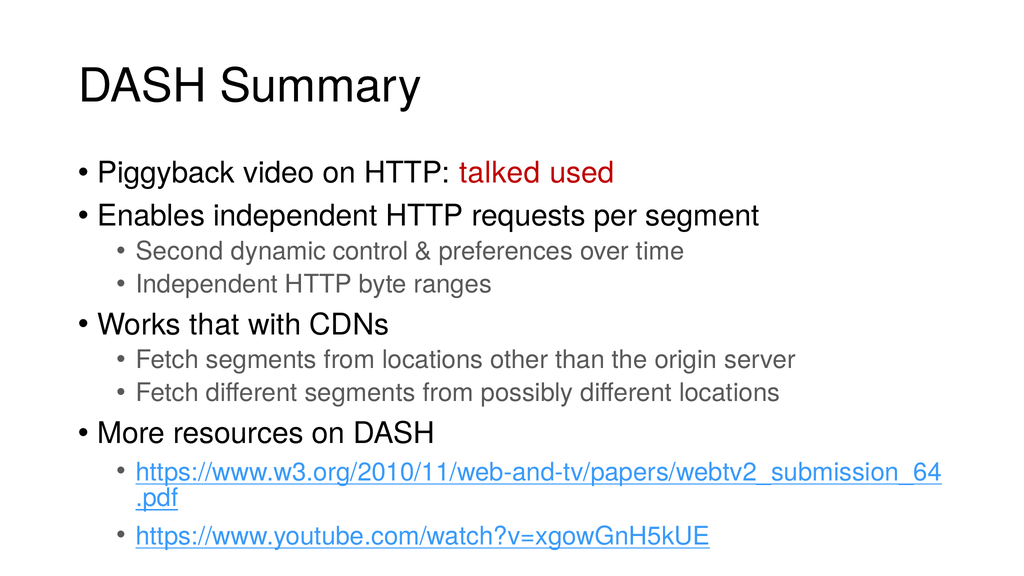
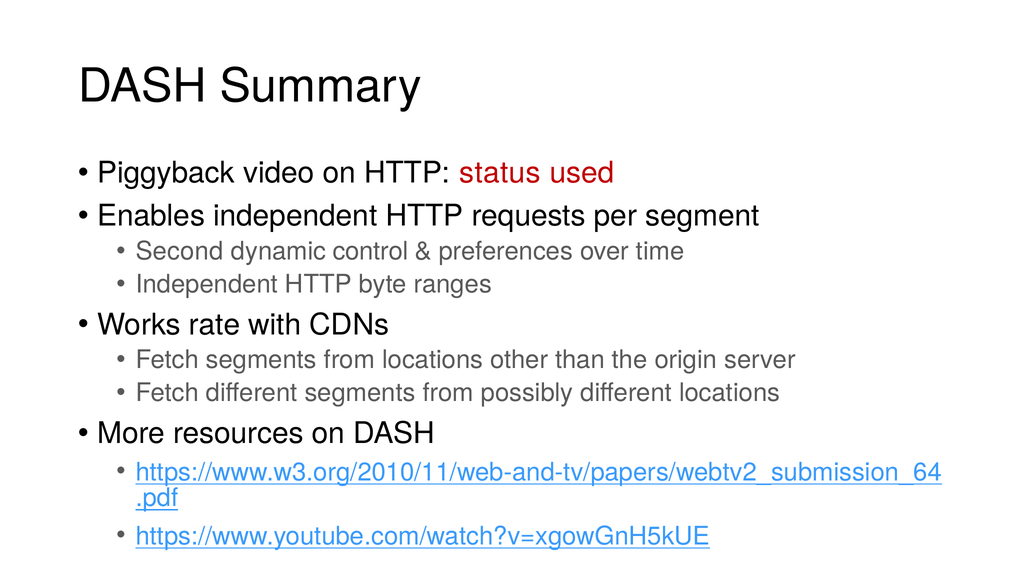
talked: talked -> status
that: that -> rate
